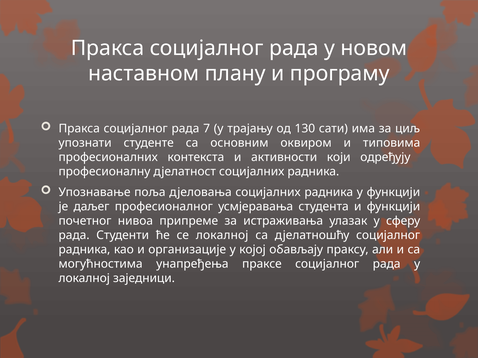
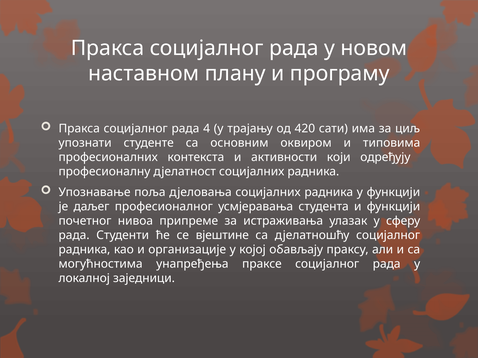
7: 7 -> 4
130: 130 -> 420
се локалној: локалној -> вјештине
